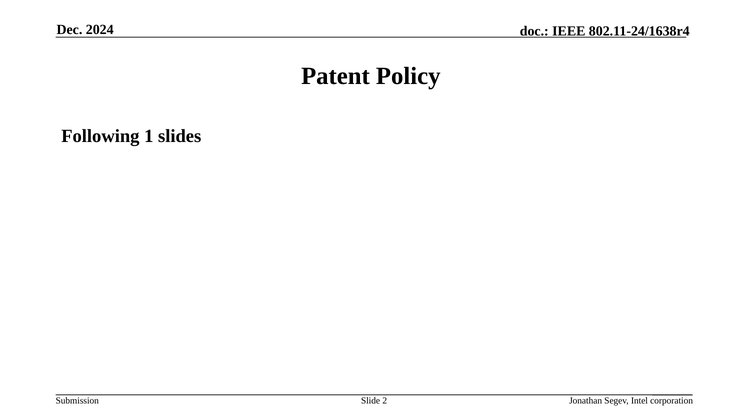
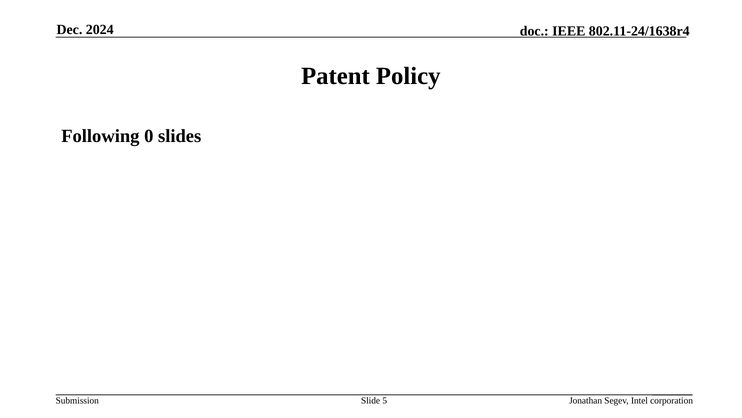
1: 1 -> 0
2: 2 -> 5
